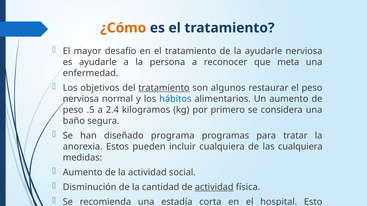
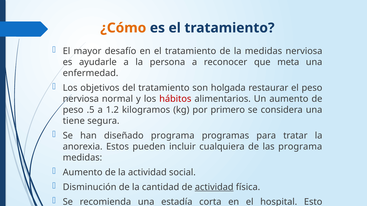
la ayudarle: ayudarle -> medidas
tratamiento at (164, 88) underline: present -> none
algunos: algunos -> holgada
hábitos colour: blue -> red
2.4: 2.4 -> 1.2
baño: baño -> tiene
las cualquiera: cualquiera -> programa
